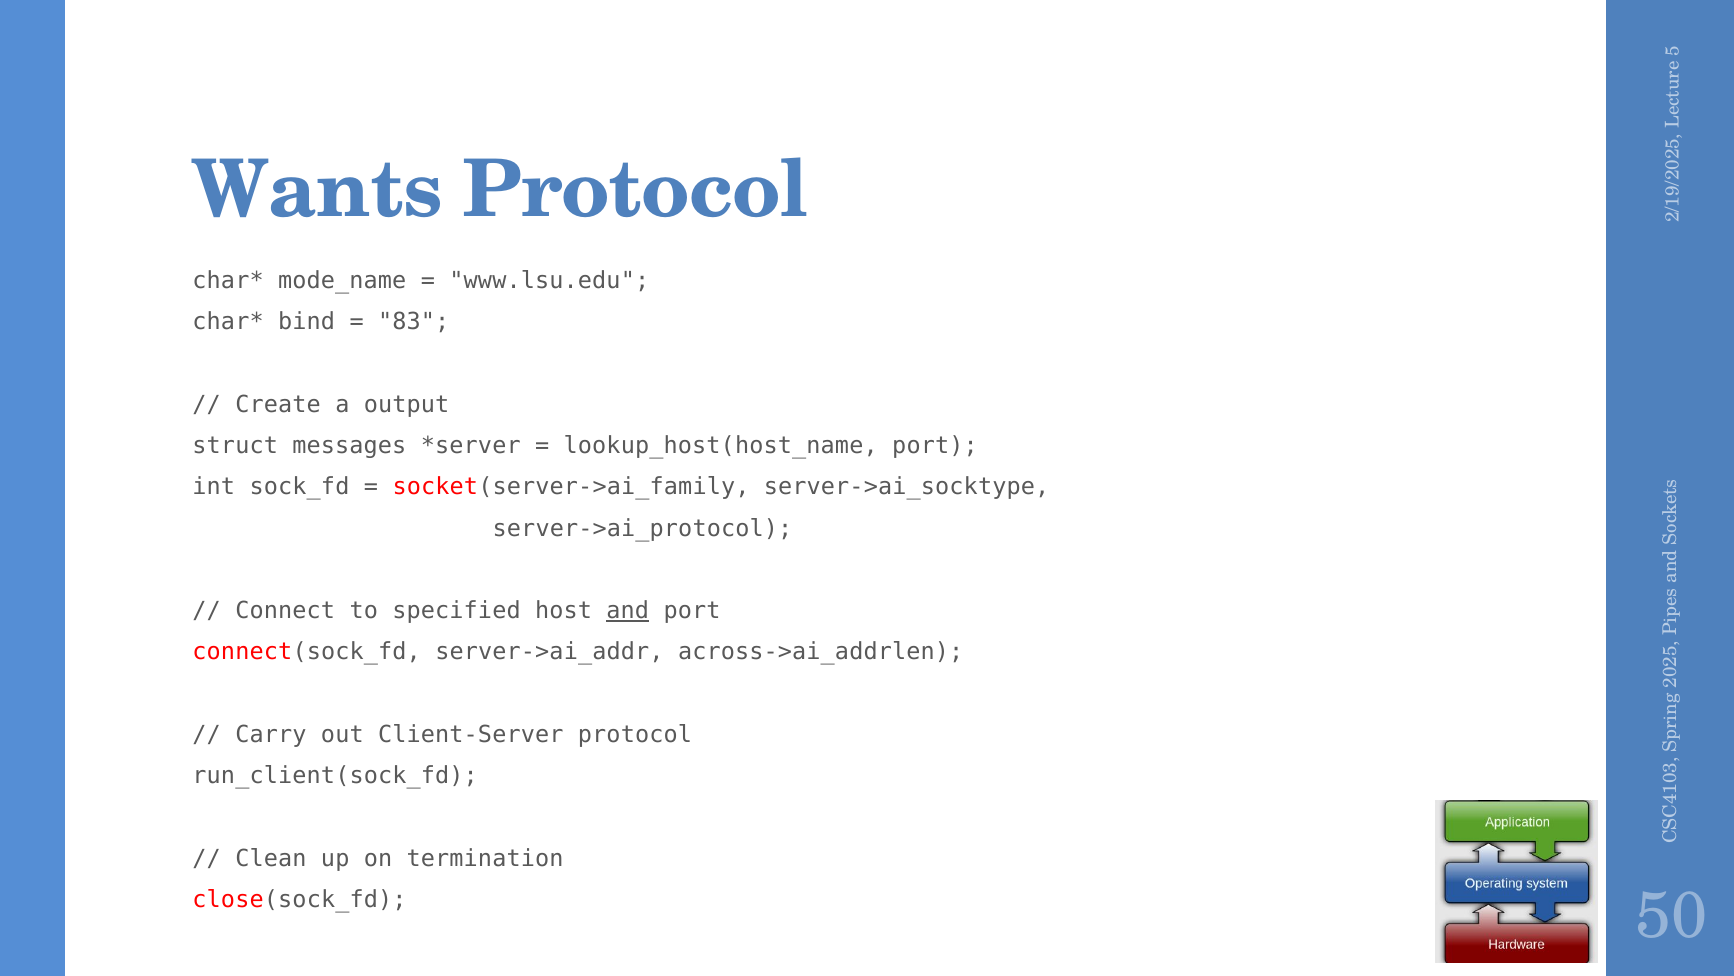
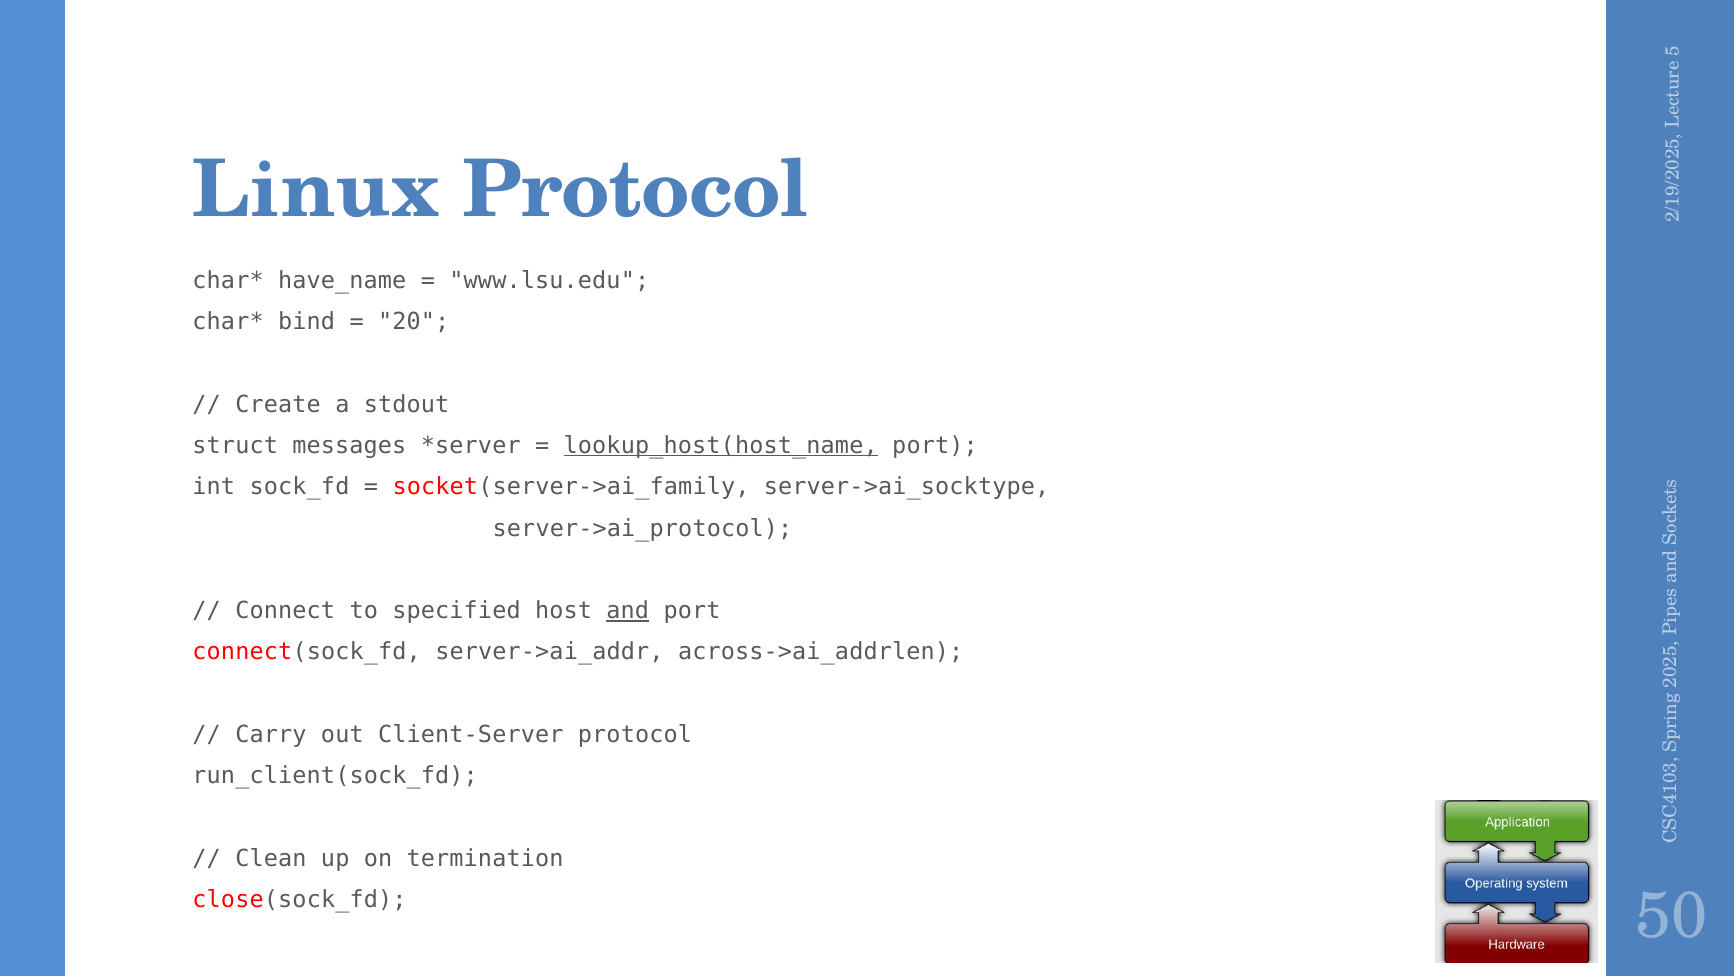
Wants: Wants -> Linux
mode_name: mode_name -> have_name
83: 83 -> 20
output: output -> stdout
lookup_host(host_name underline: none -> present
